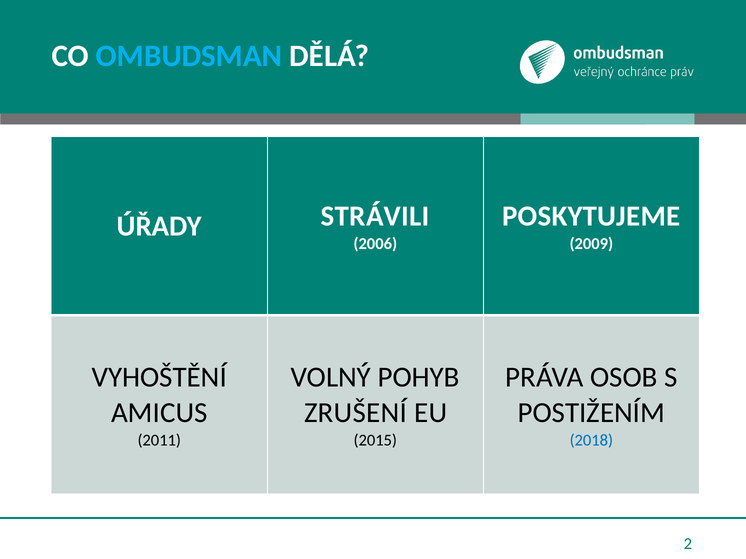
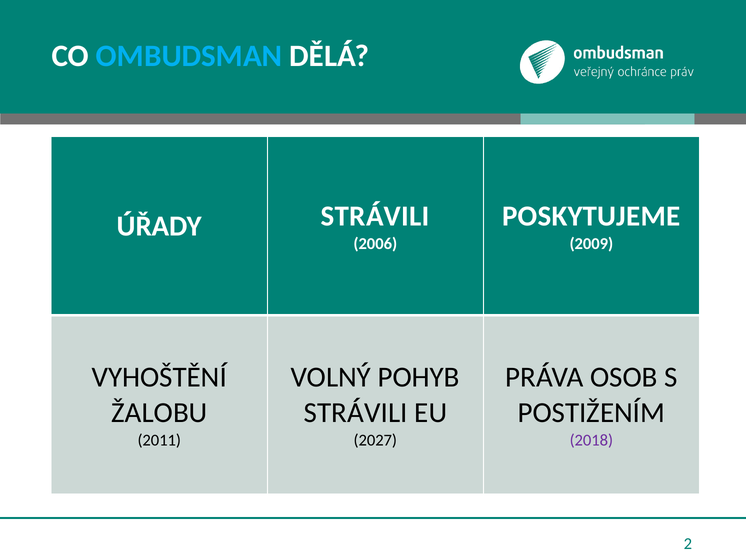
AMICUS: AMICUS -> ŽALOBU
ZRUŠENÍ at (356, 413): ZRUŠENÍ -> STRÁVILI
2015: 2015 -> 2027
2018 colour: blue -> purple
